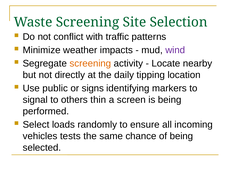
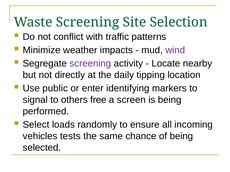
screening at (90, 64) colour: orange -> purple
signs: signs -> enter
thin: thin -> free
